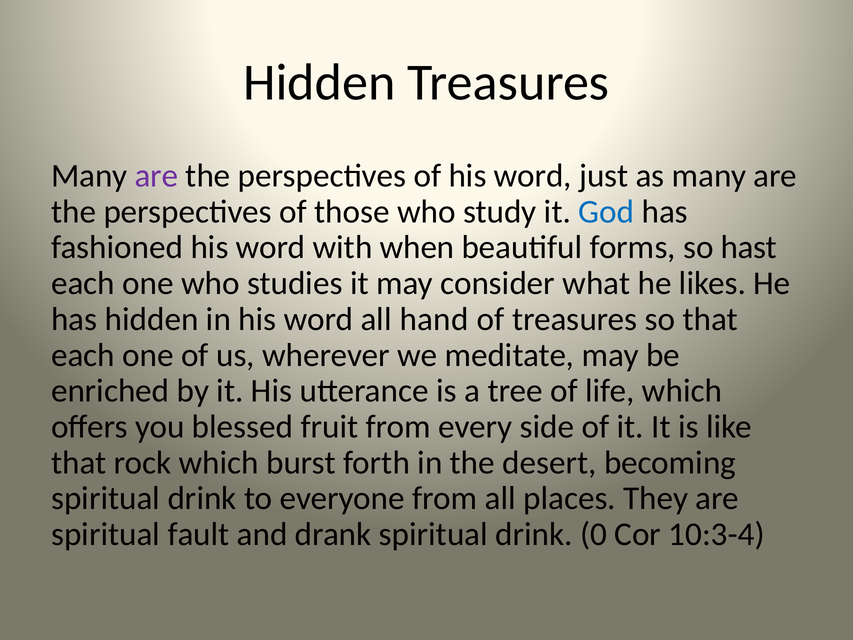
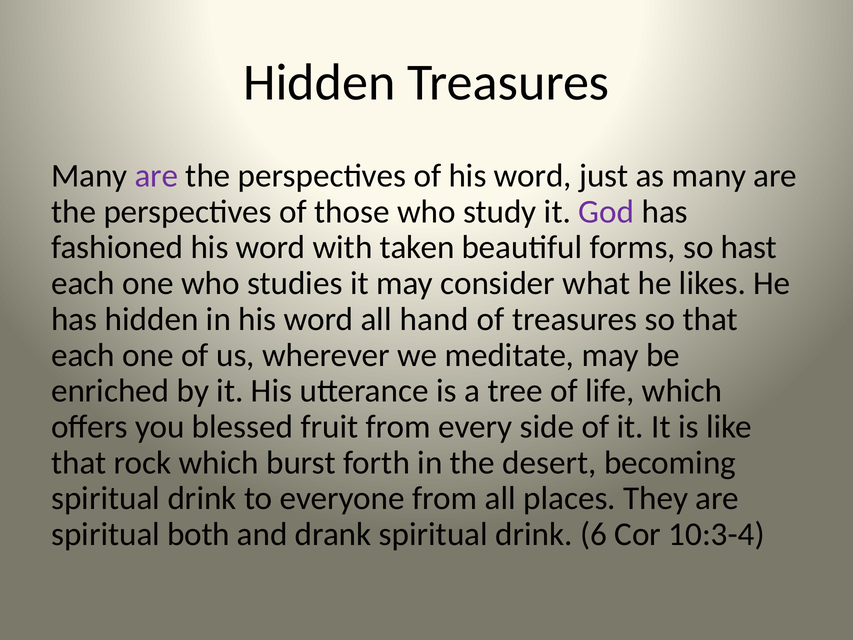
God colour: blue -> purple
when: when -> taken
fault: fault -> both
0: 0 -> 6
